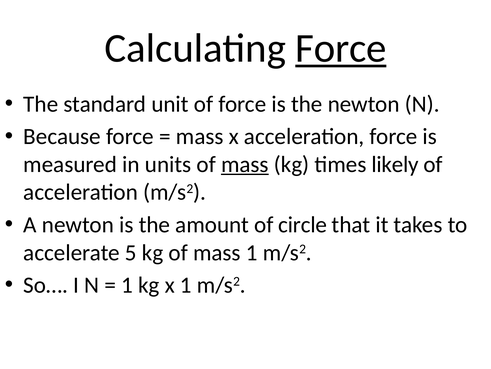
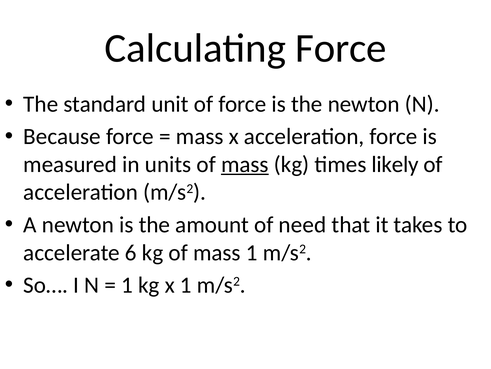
Force at (341, 48) underline: present -> none
circle: circle -> need
5: 5 -> 6
